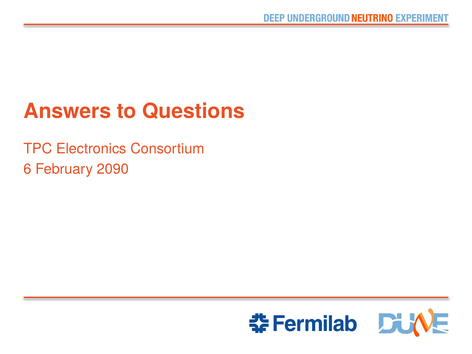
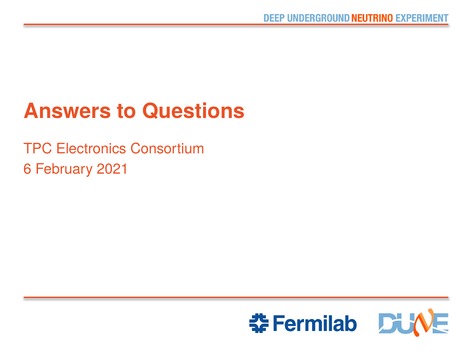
2090: 2090 -> 2021
